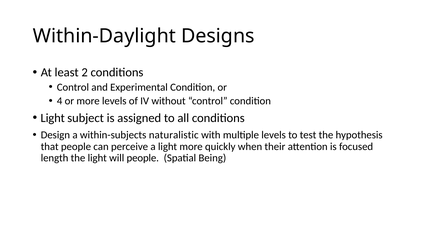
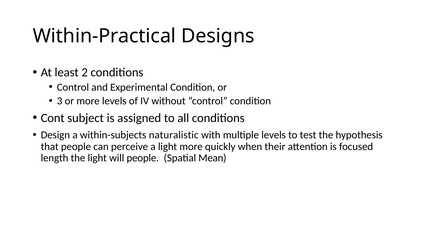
Within-Daylight: Within-Daylight -> Within-Practical
4: 4 -> 3
Light at (53, 118): Light -> Cont
Being: Being -> Mean
